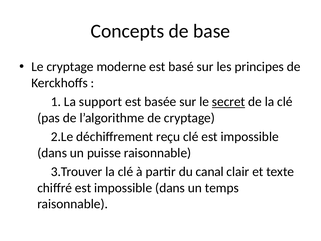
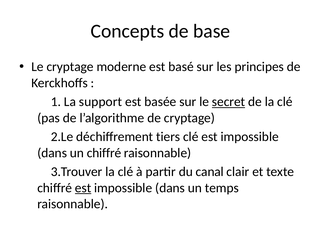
reçu: reçu -> tiers
un puisse: puisse -> chiffré
est at (83, 188) underline: none -> present
